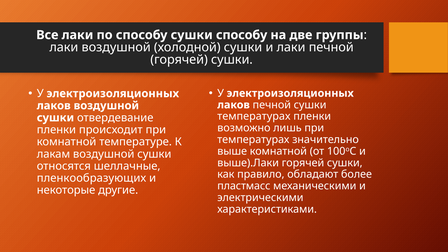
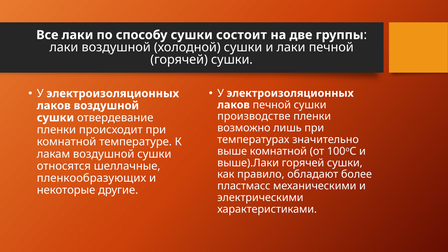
сушки способу: способу -> состоит
температурах at (254, 116): температурах -> производстве
